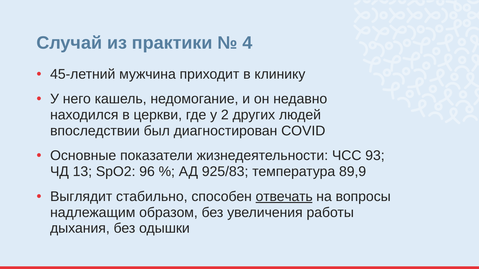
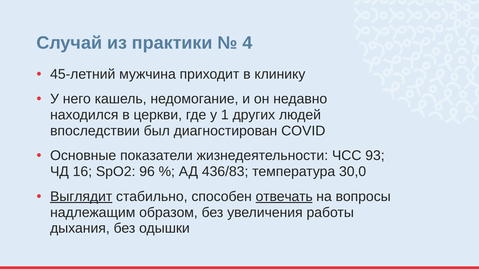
2: 2 -> 1
13: 13 -> 16
925/83: 925/83 -> 436/83
89,9: 89,9 -> 30,0
Выглядит underline: none -> present
